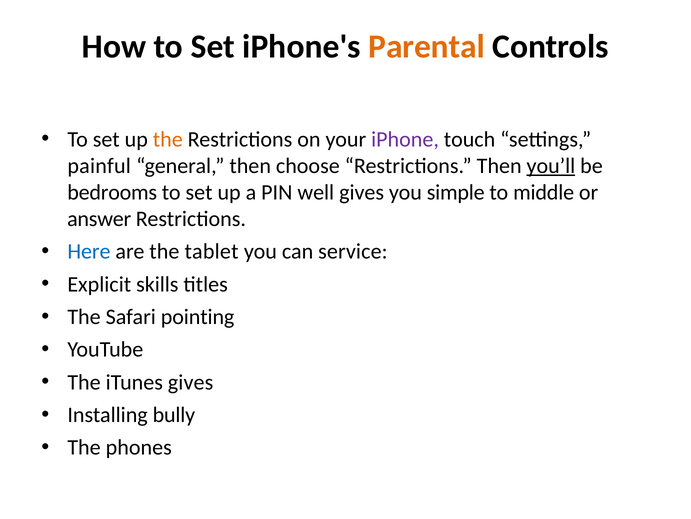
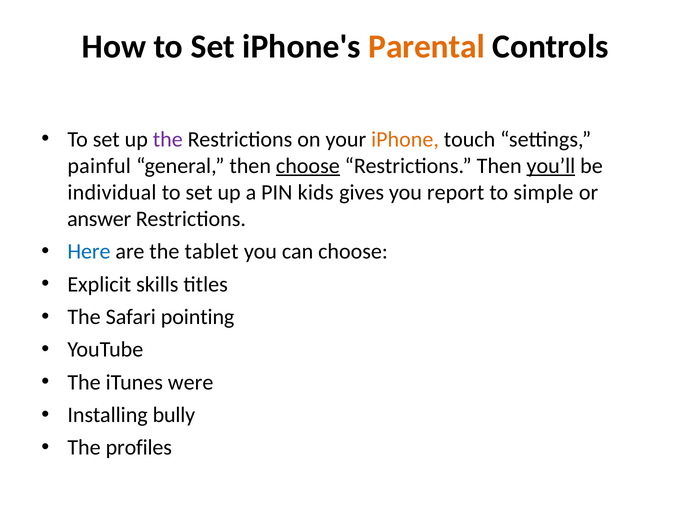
the at (168, 139) colour: orange -> purple
iPhone colour: purple -> orange
choose at (308, 166) underline: none -> present
bedrooms: bedrooms -> individual
well: well -> kids
simple: simple -> report
middle: middle -> simple
can service: service -> choose
iTunes gives: gives -> were
phones: phones -> profiles
